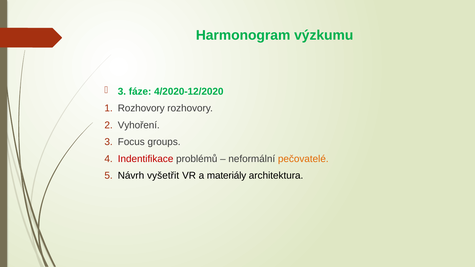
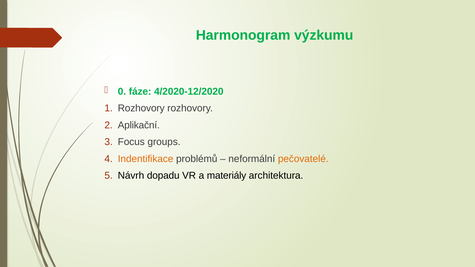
3 at (122, 92): 3 -> 0
Vyhoření: Vyhoření -> Aplikační
Indentifikace colour: red -> orange
vyšetřit: vyšetřit -> dopadu
